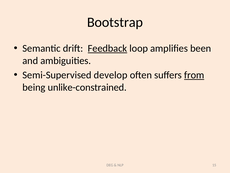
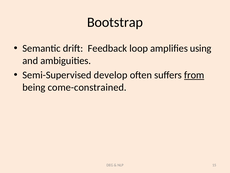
Feedback underline: present -> none
been: been -> using
unlike-constrained: unlike-constrained -> come-constrained
